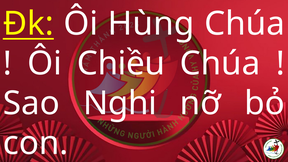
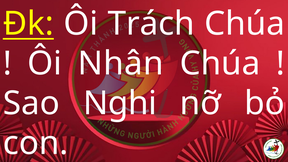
Hùng: Hùng -> Trách
Chiều: Chiều -> Nhân
